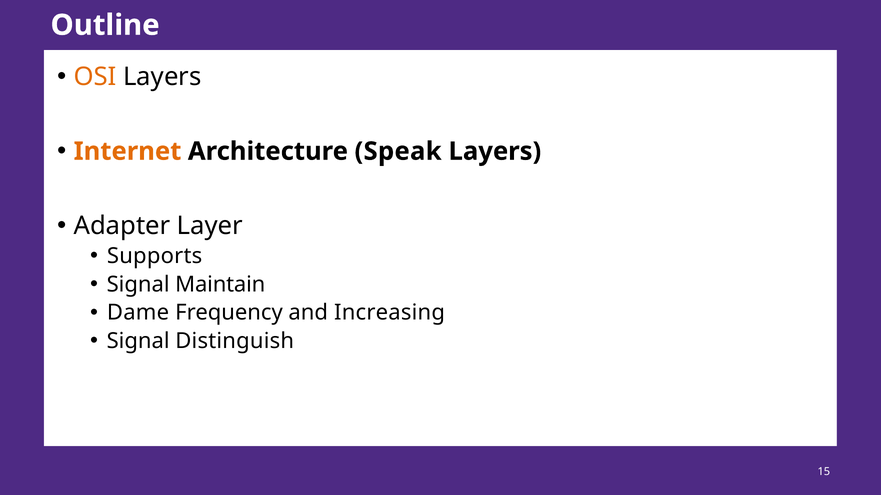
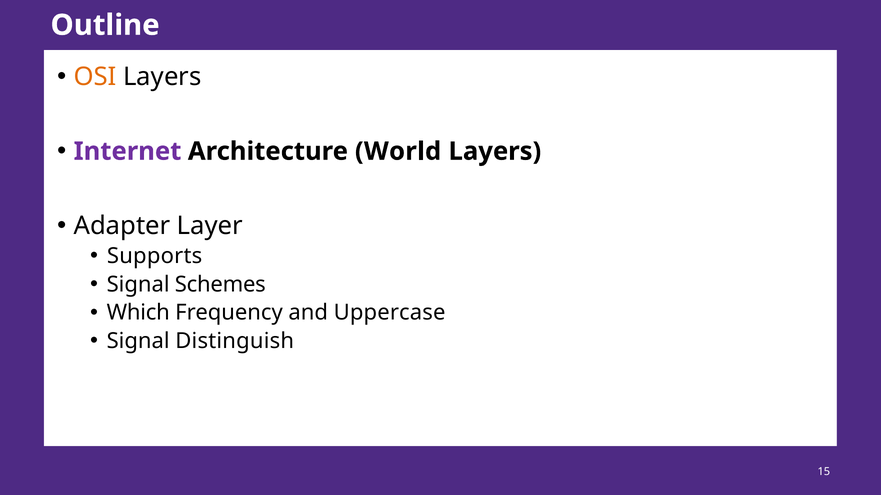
Internet colour: orange -> purple
Speak: Speak -> World
Maintain: Maintain -> Schemes
Dame: Dame -> Which
Increasing: Increasing -> Uppercase
